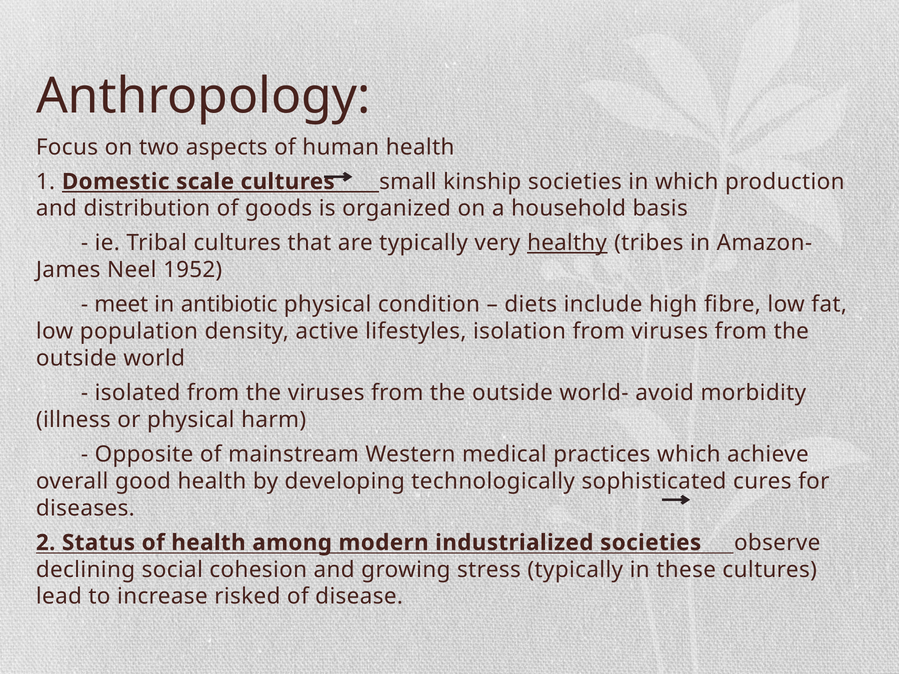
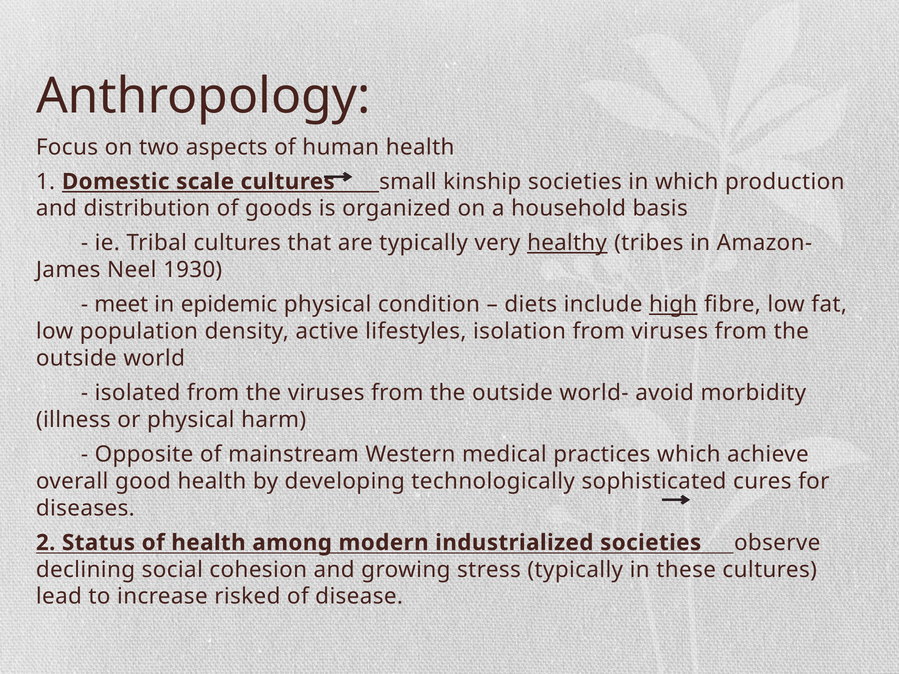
1952: 1952 -> 1930
antibiotic: antibiotic -> epidemic
high underline: none -> present
